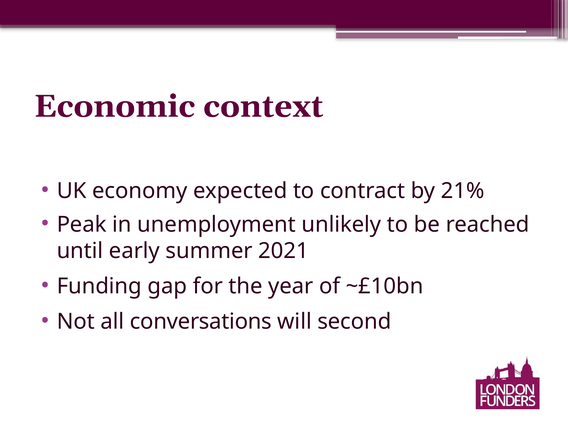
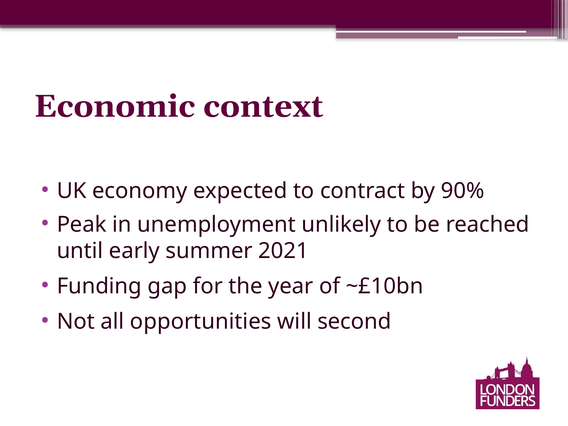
21%: 21% -> 90%
conversations: conversations -> opportunities
